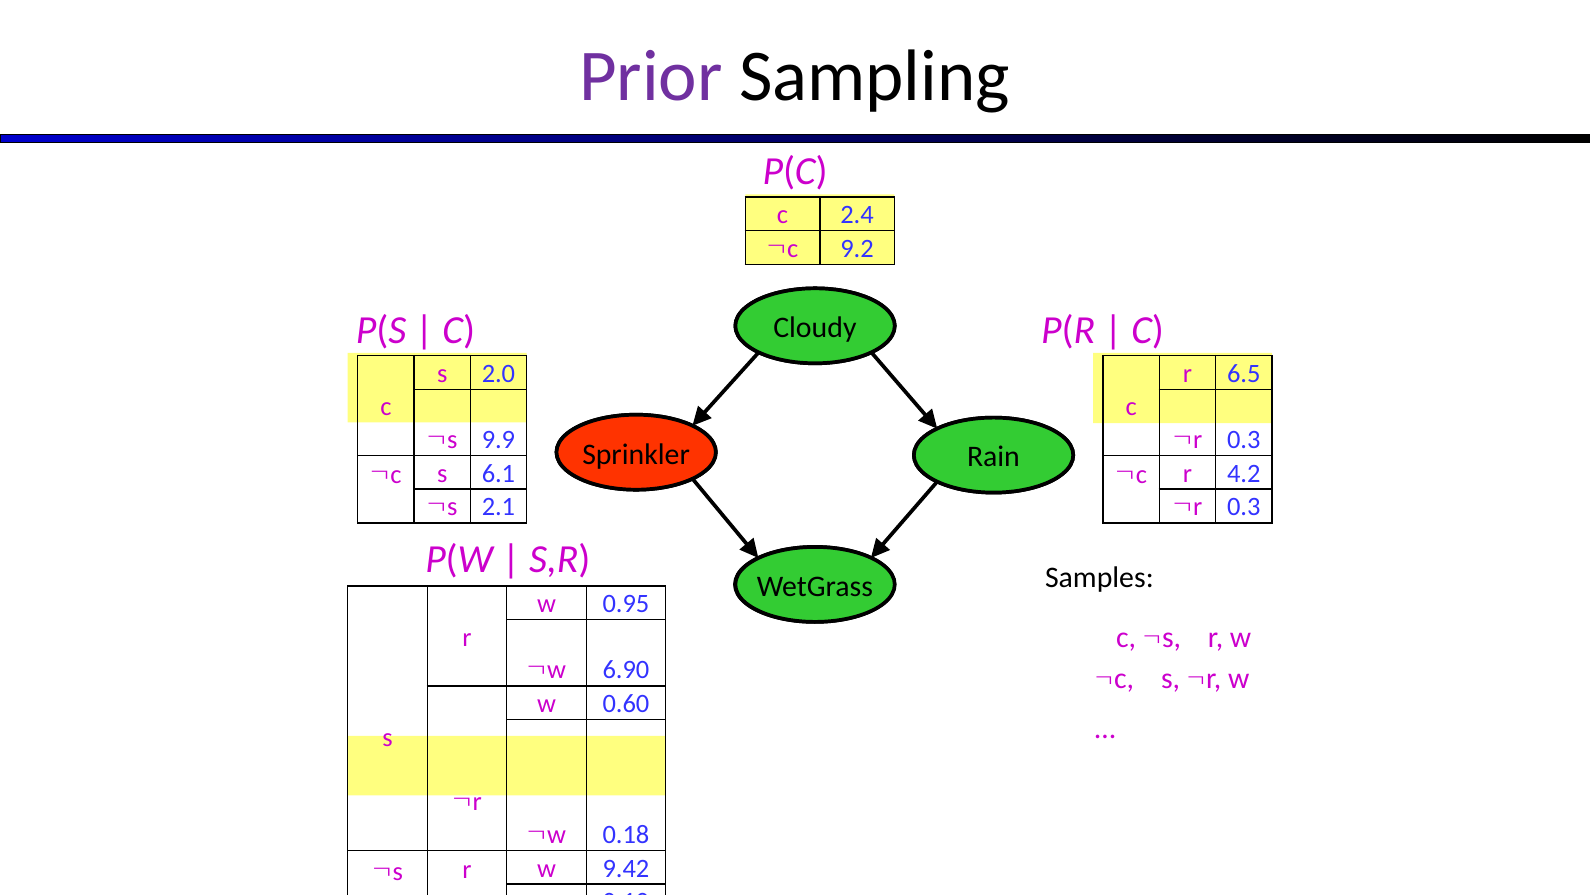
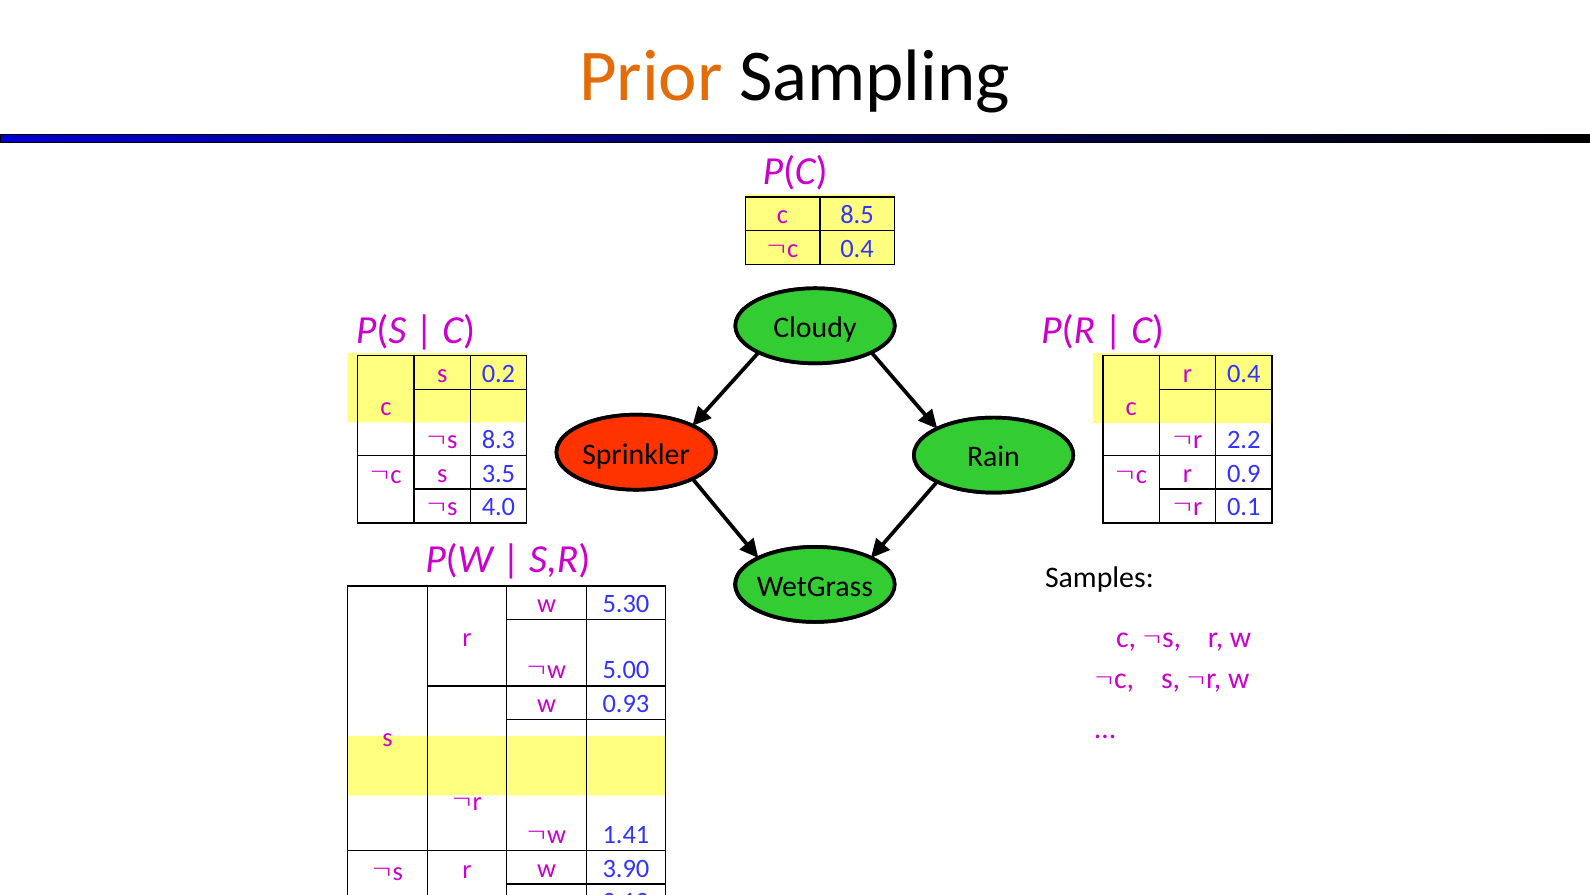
Prior colour: purple -> orange
2.4: 2.4 -> 8.5
c 9.2: 9.2 -> 0.4
2.0: 2.0 -> 0.2
r 6.5: 6.5 -> 0.4
9.9: 9.9 -> 8.3
0.3 at (1244, 439): 0.3 -> 2.2
6.1: 6.1 -> 3.5
4.2: 4.2 -> 0.9
2.1: 2.1 -> 4.0
0.3 at (1244, 507): 0.3 -> 0.1
0.95: 0.95 -> 5.30
6.90: 6.90 -> 5.00
0.60: 0.60 -> 0.93
0.18: 0.18 -> 1.41
9.42: 9.42 -> 3.90
